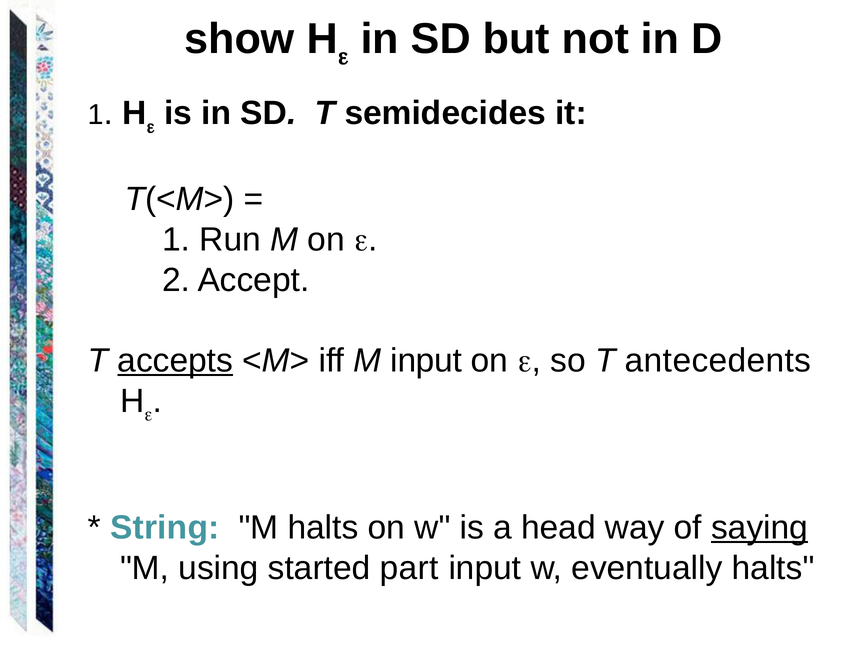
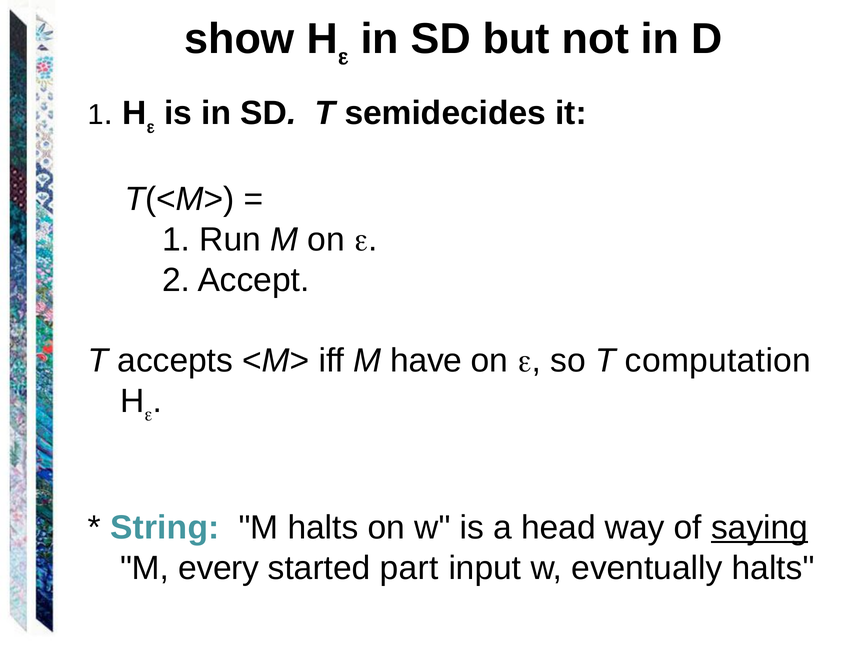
accepts underline: present -> none
M input: input -> have
antecedents: antecedents -> computation
using: using -> every
